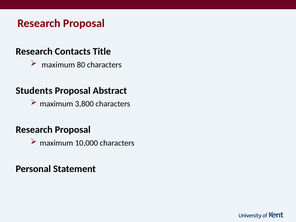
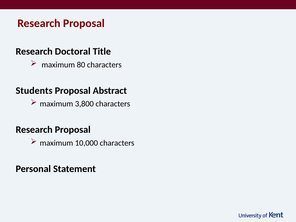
Contacts: Contacts -> Doctoral
